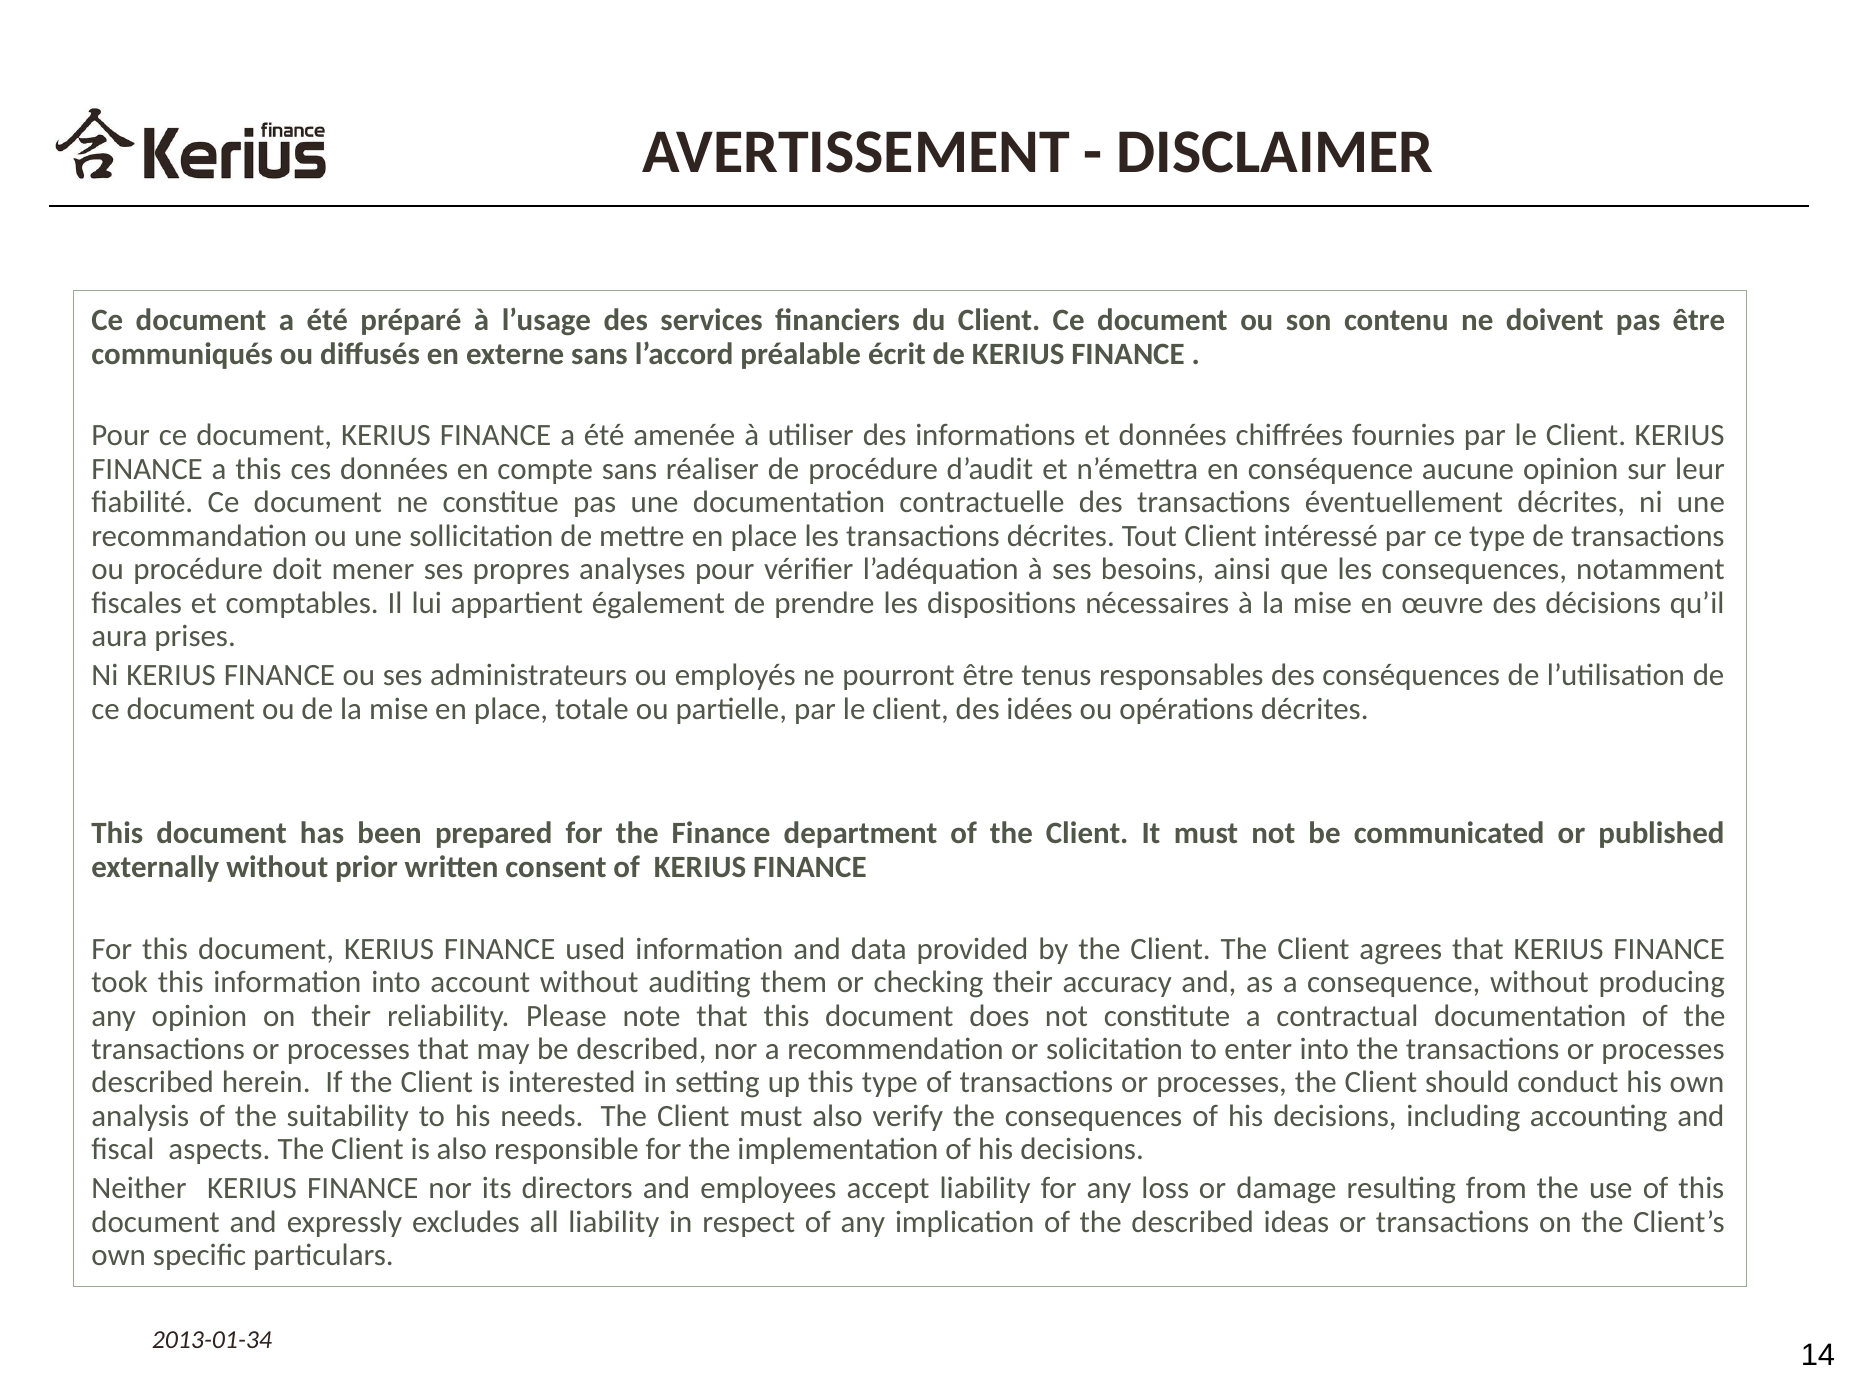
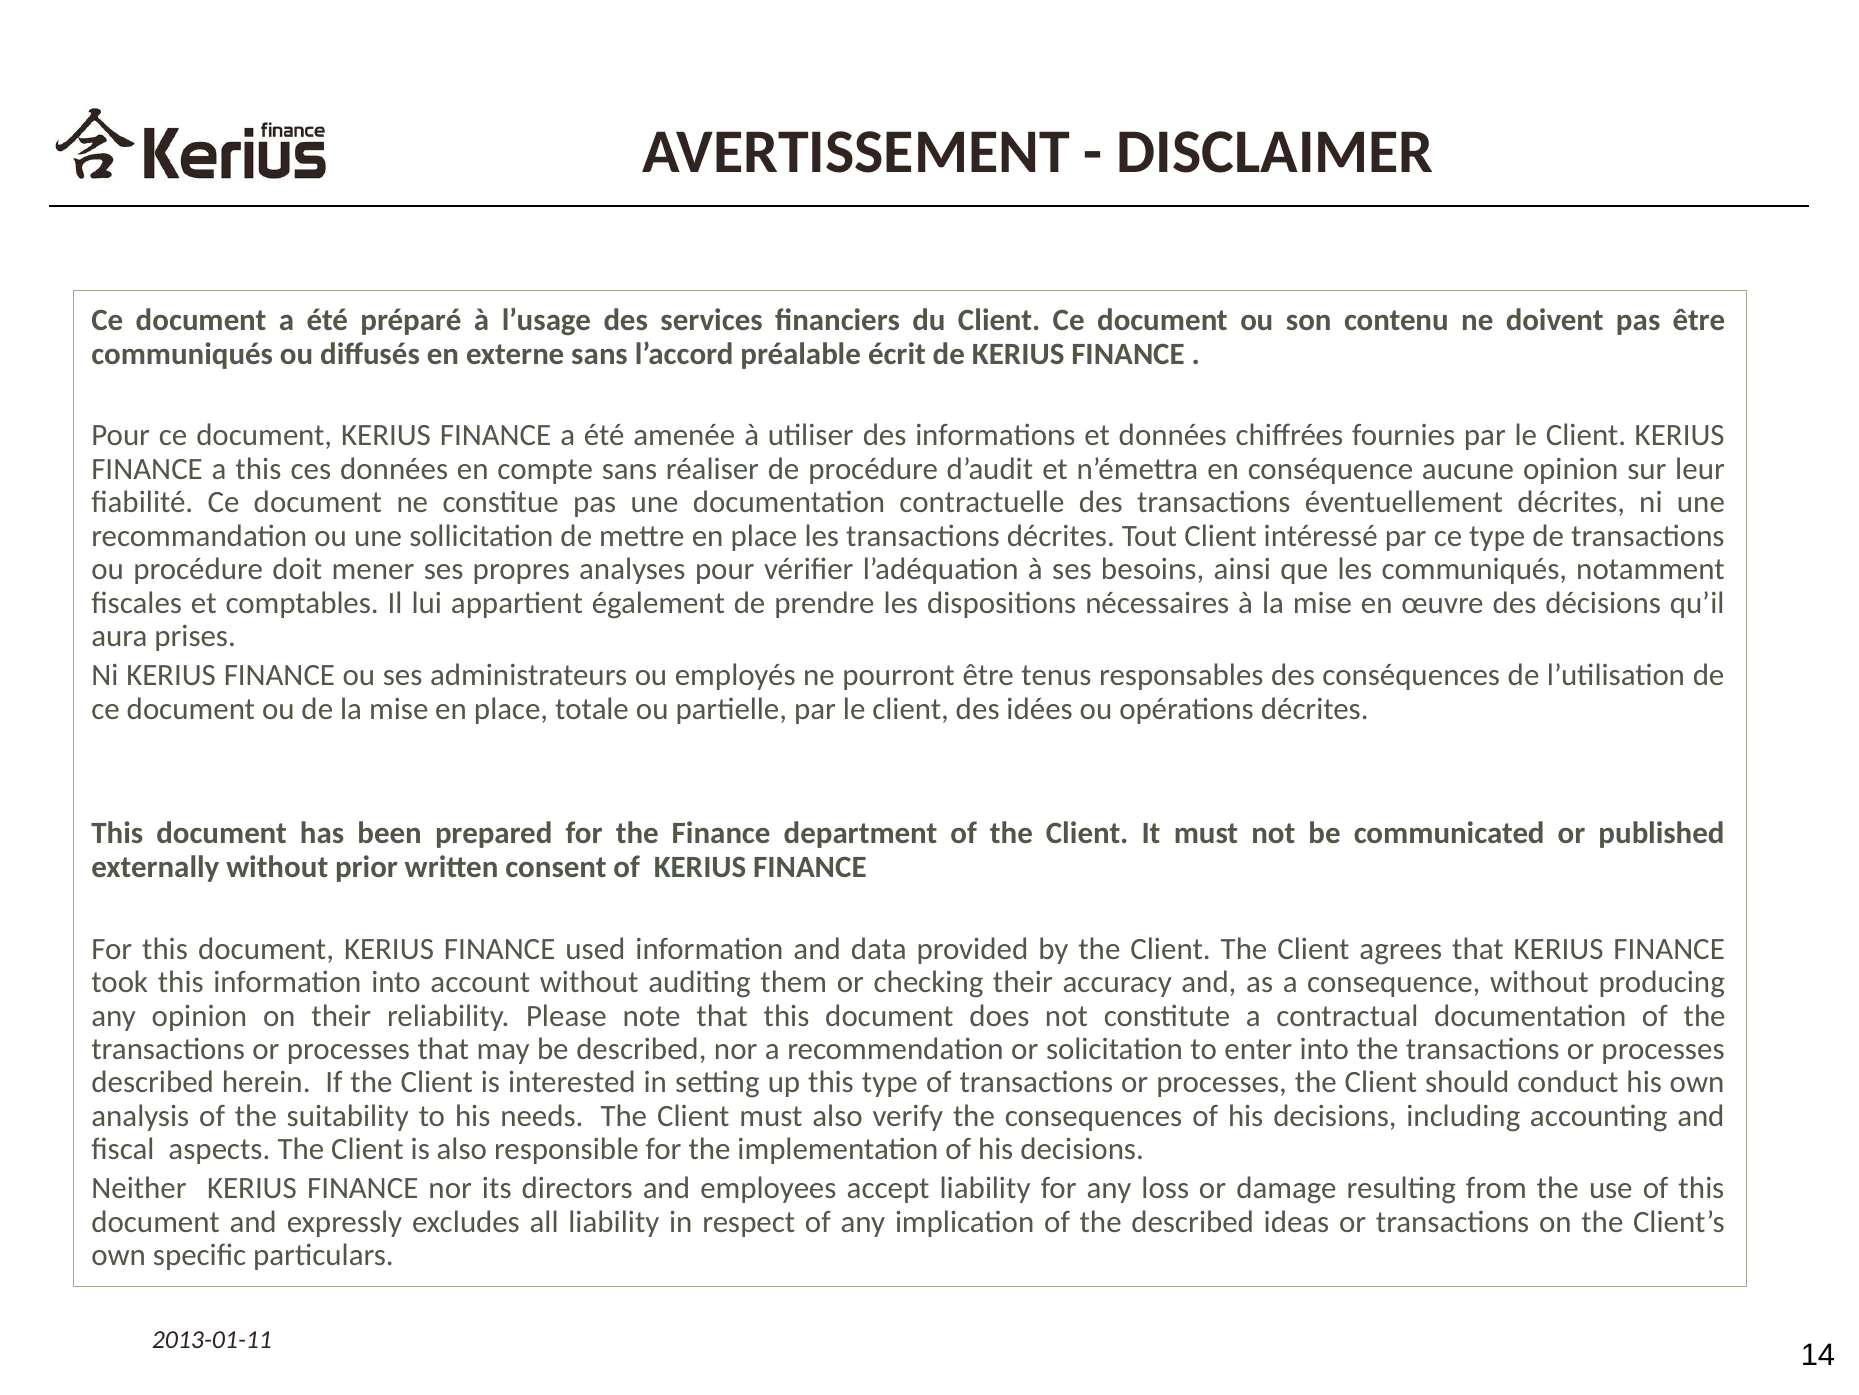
les consequences: consequences -> communiqués
2013-01-34: 2013-01-34 -> 2013-01-11
